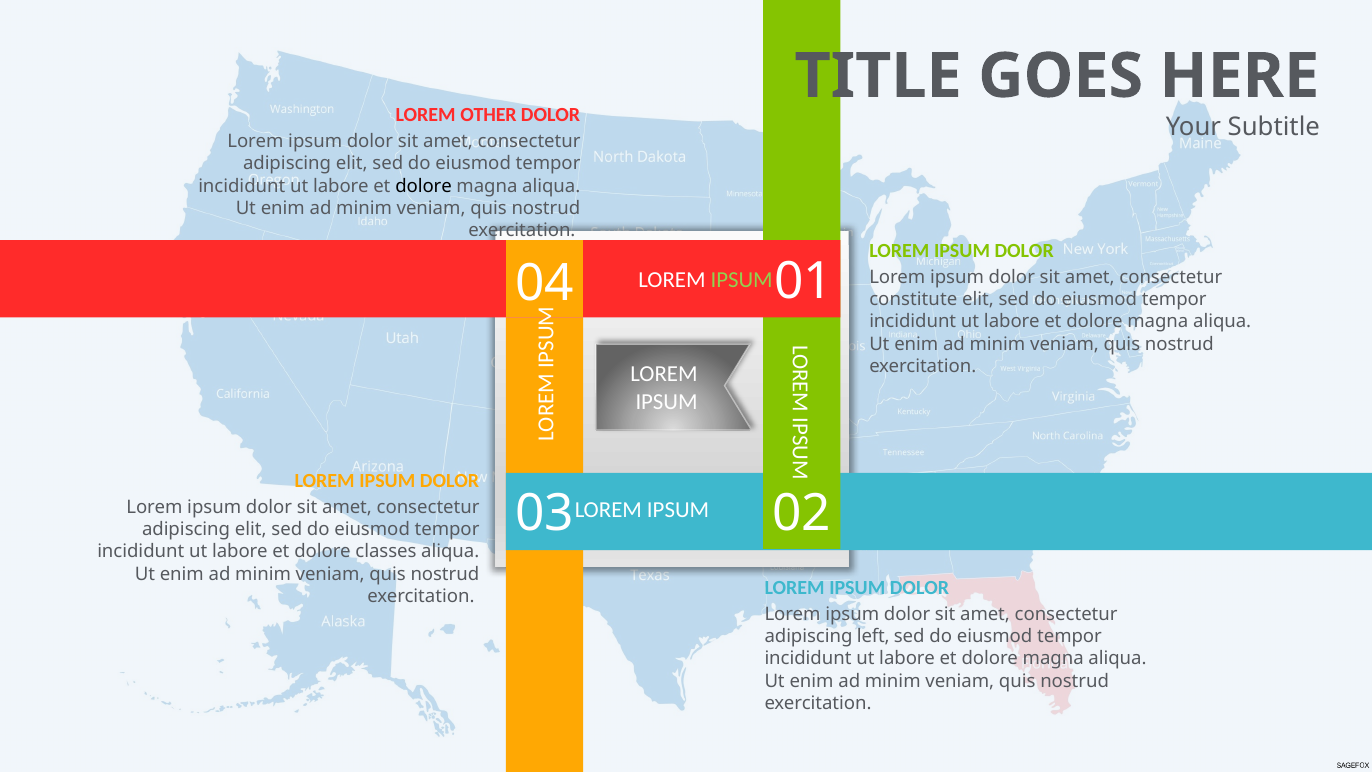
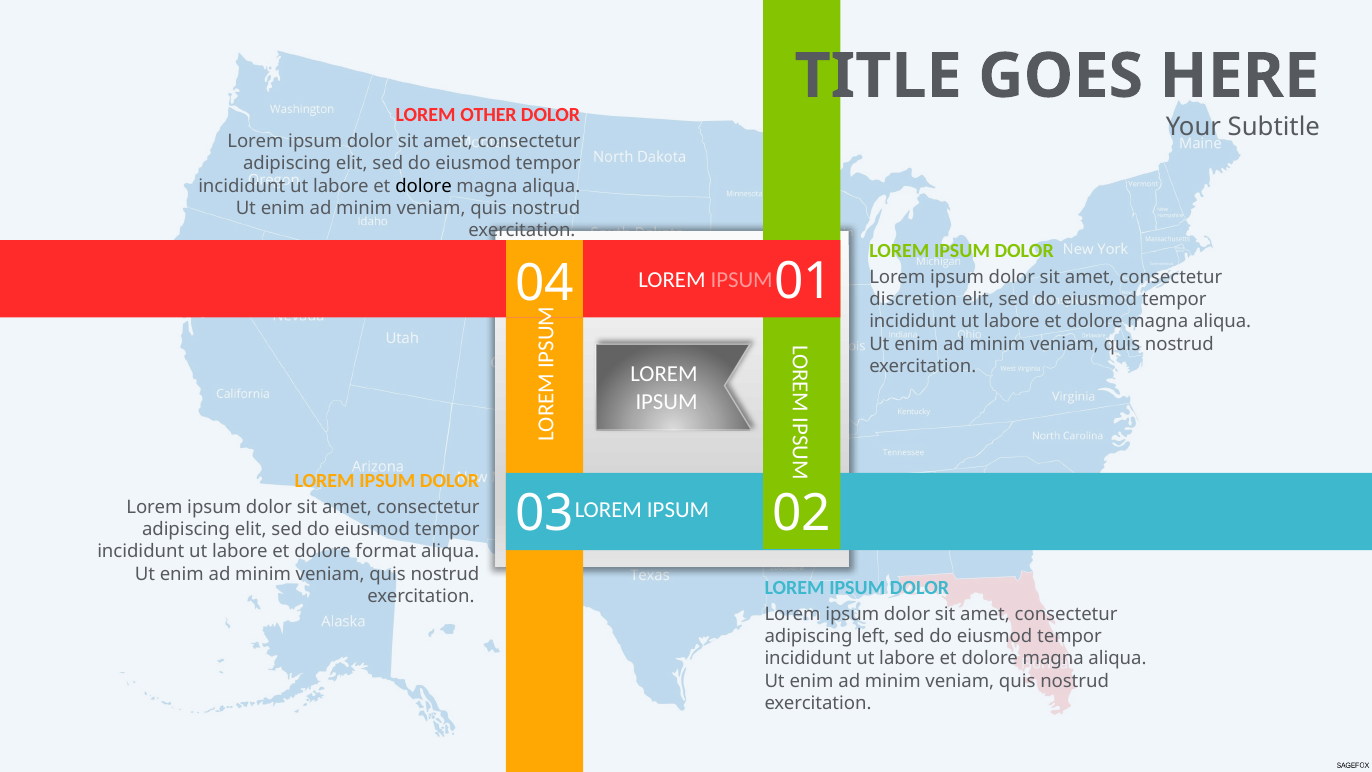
IPSUM at (742, 280) colour: light green -> pink
constitute: constitute -> discretion
classes: classes -> format
